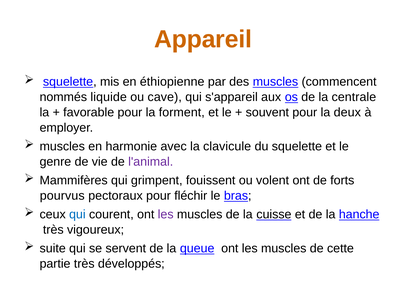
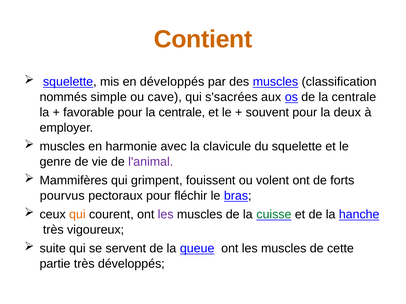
Appareil: Appareil -> Contient
en éthiopienne: éthiopienne -> développés
commencent: commencent -> classification
liquide: liquide -> simple
s'appareil: s'appareil -> s'sacrées
pour la forment: forment -> centrale
qui at (77, 215) colour: blue -> orange
cuisse colour: black -> green
